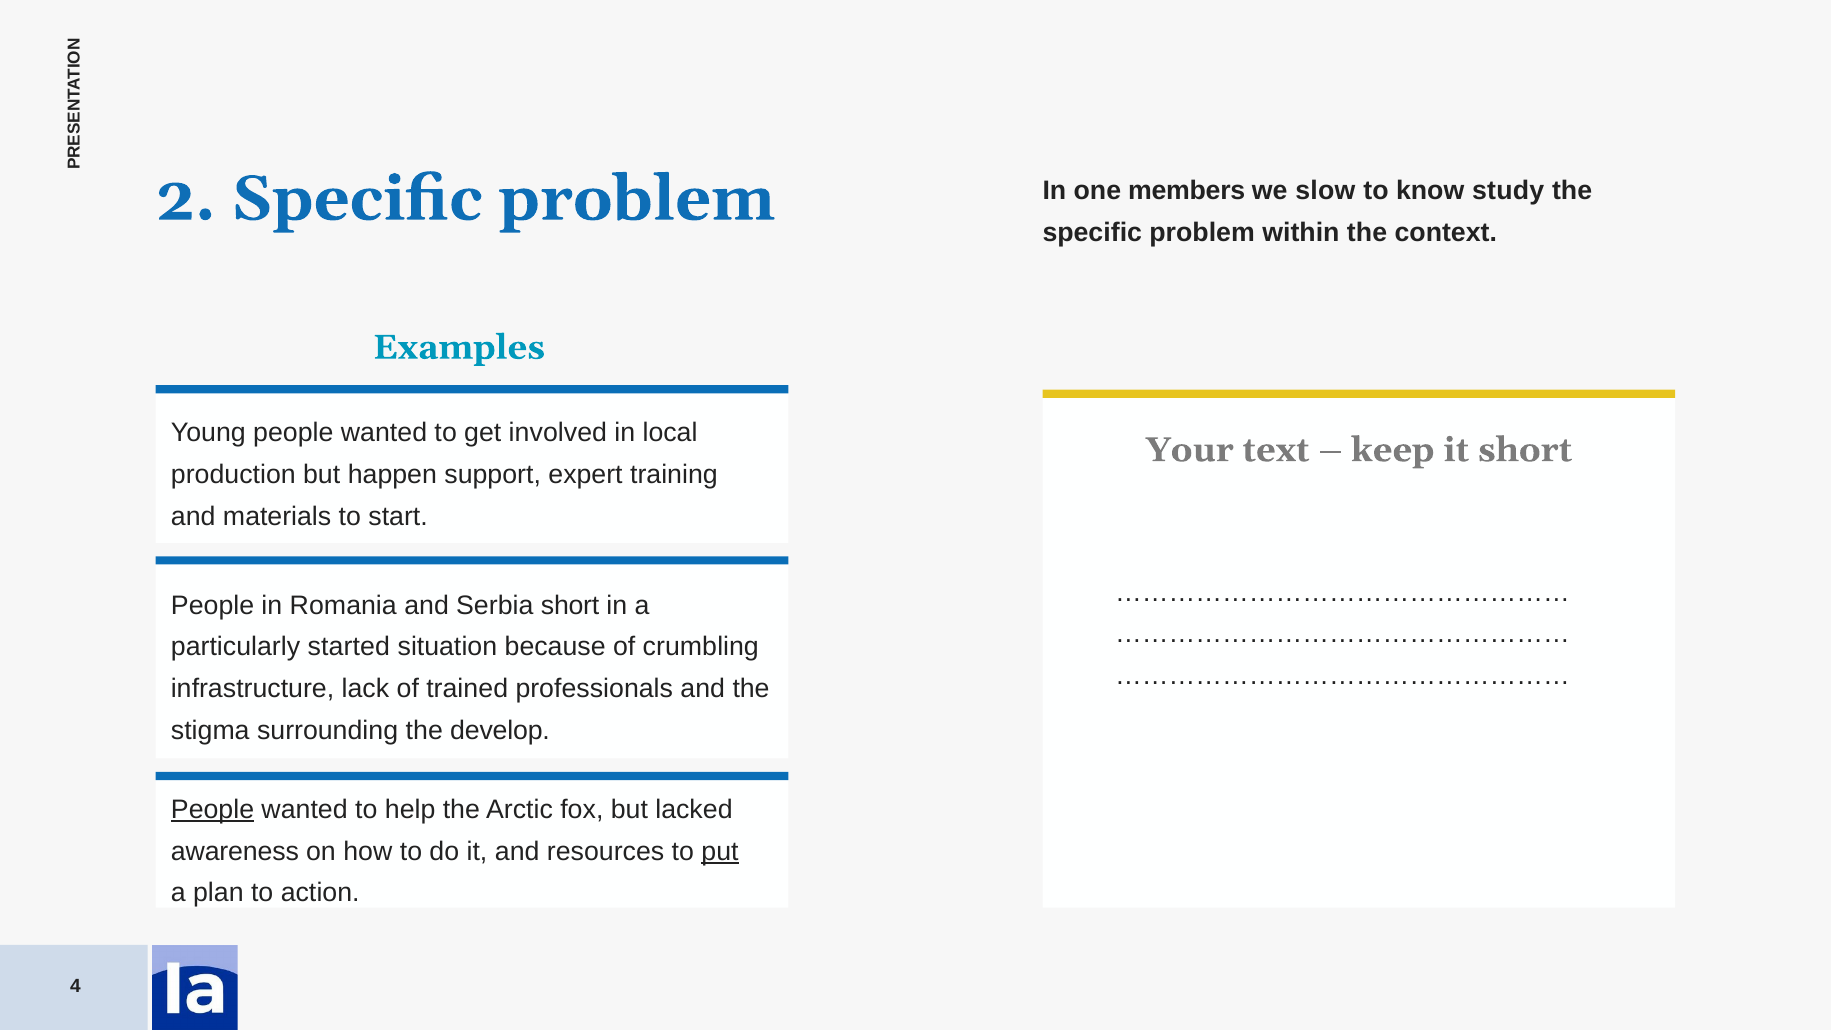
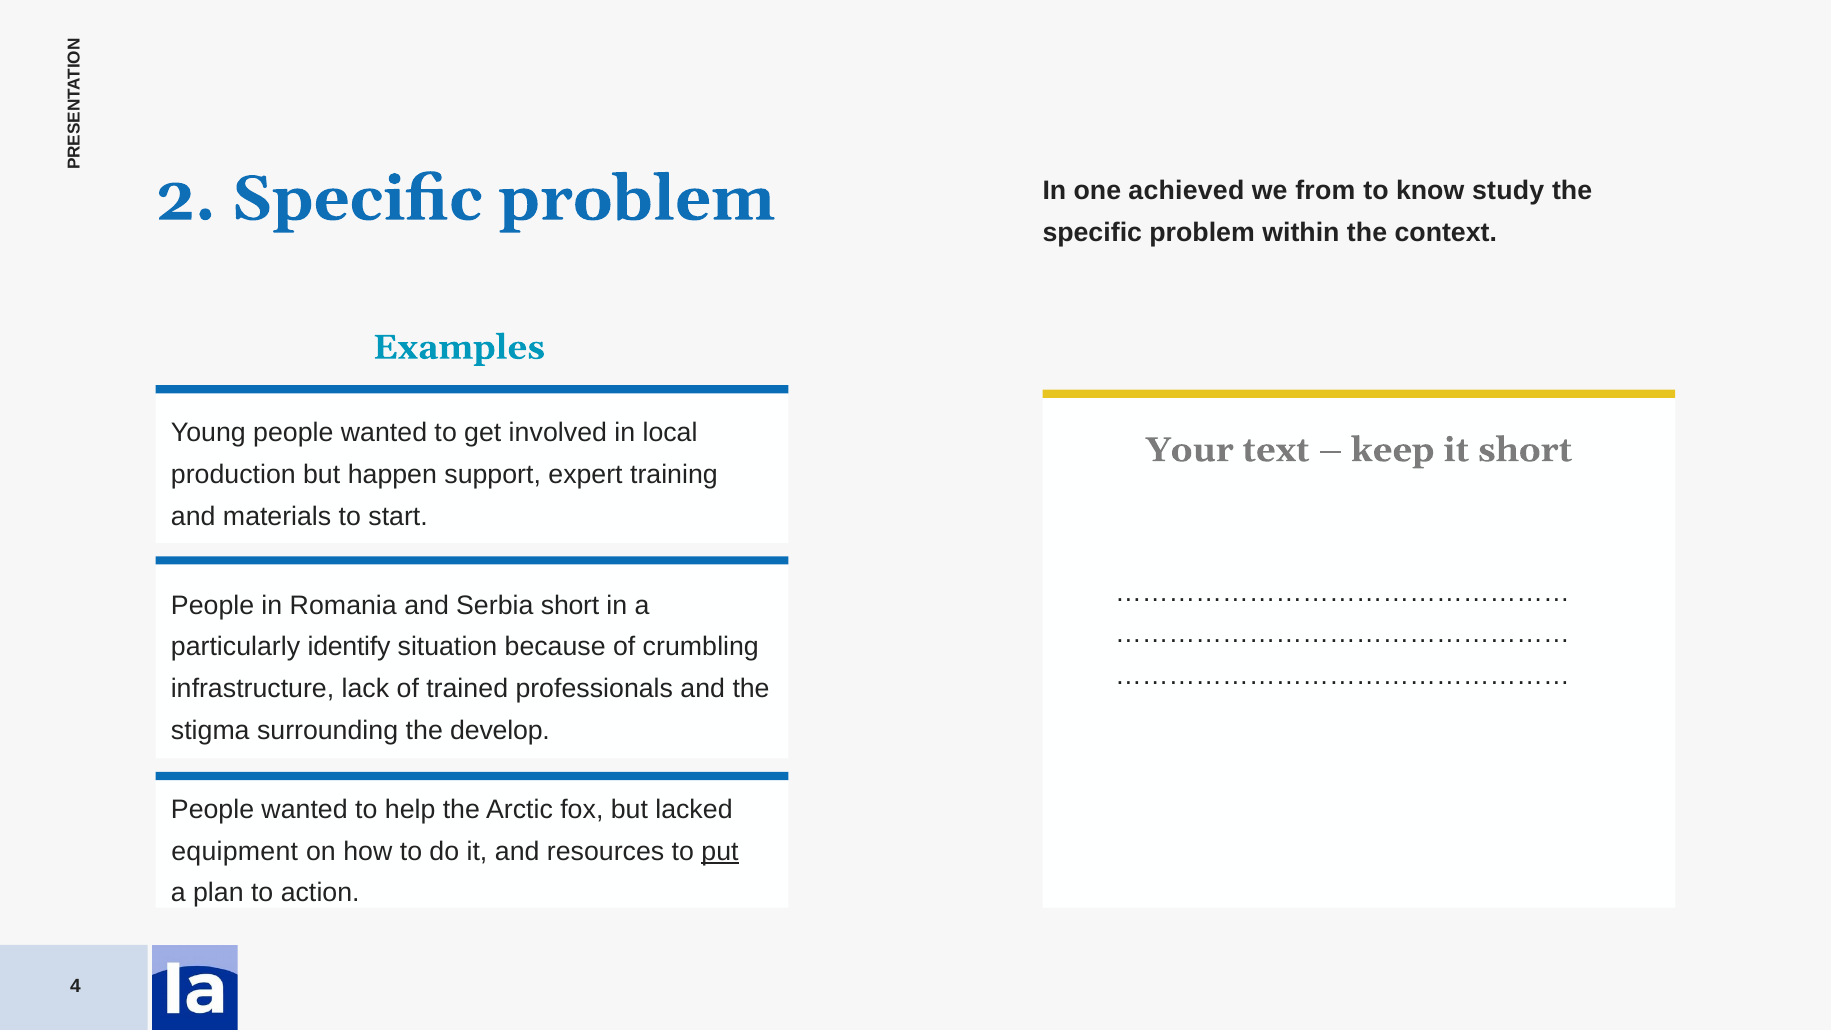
members: members -> achieved
slow: slow -> from
started: started -> identify
People at (213, 810) underline: present -> none
awareness: awareness -> equipment
